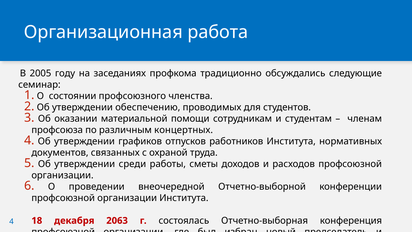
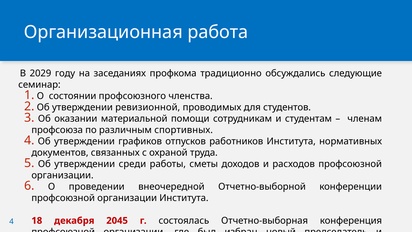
2005: 2005 -> 2029
обеспечению: обеспечению -> ревизионной
концертных: концертных -> спортивных
2063: 2063 -> 2045
